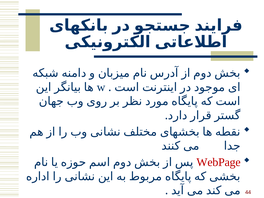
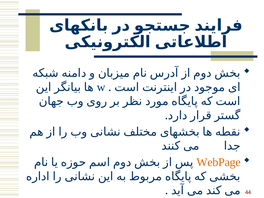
WebPage colour: red -> orange
